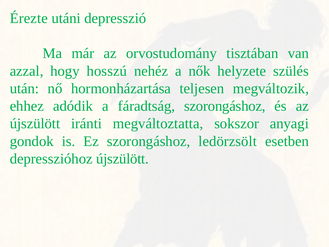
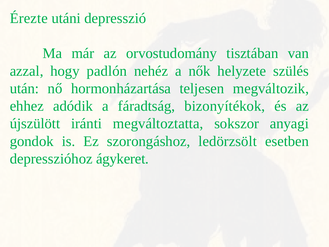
hosszú: hosszú -> padlón
fáradtság szorongáshoz: szorongáshoz -> bizonyítékok
depresszióhoz újszülött: újszülött -> ágykeret
